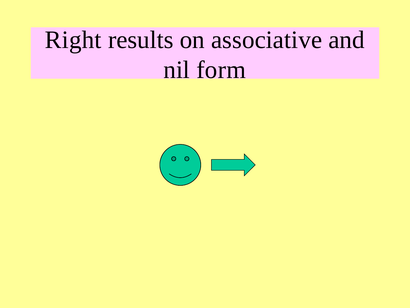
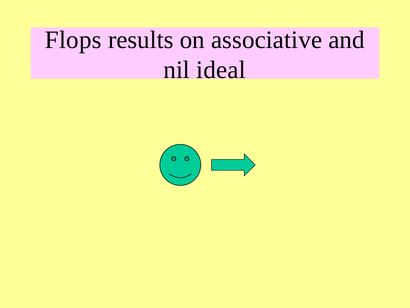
Right: Right -> Flops
form: form -> ideal
